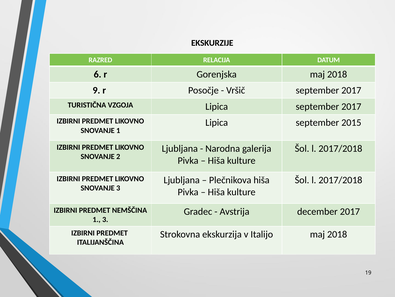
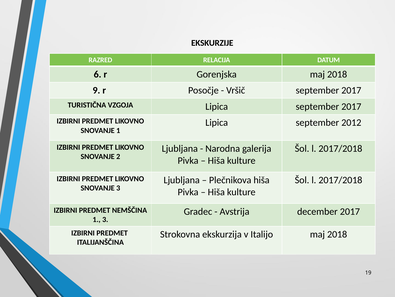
2015: 2015 -> 2012
